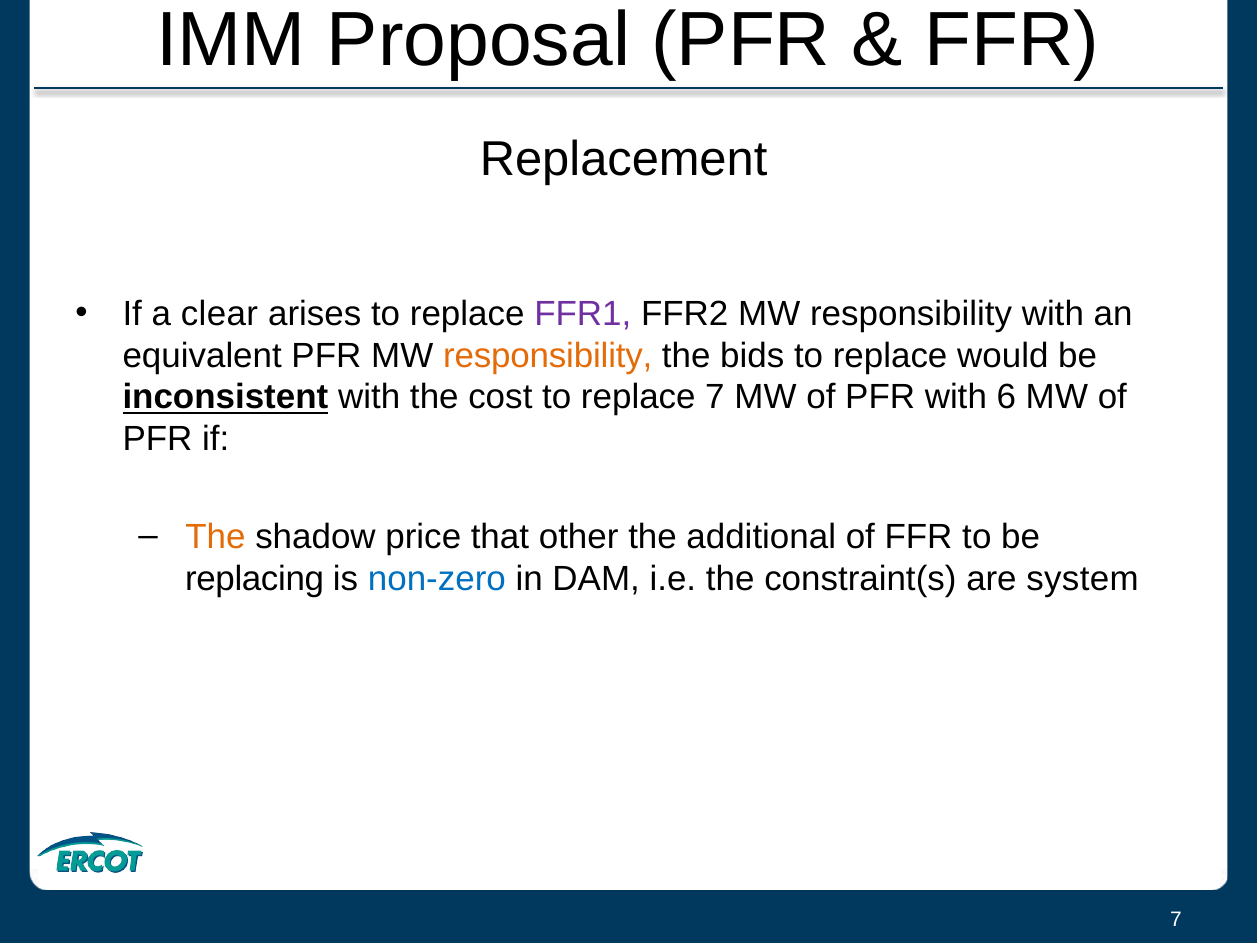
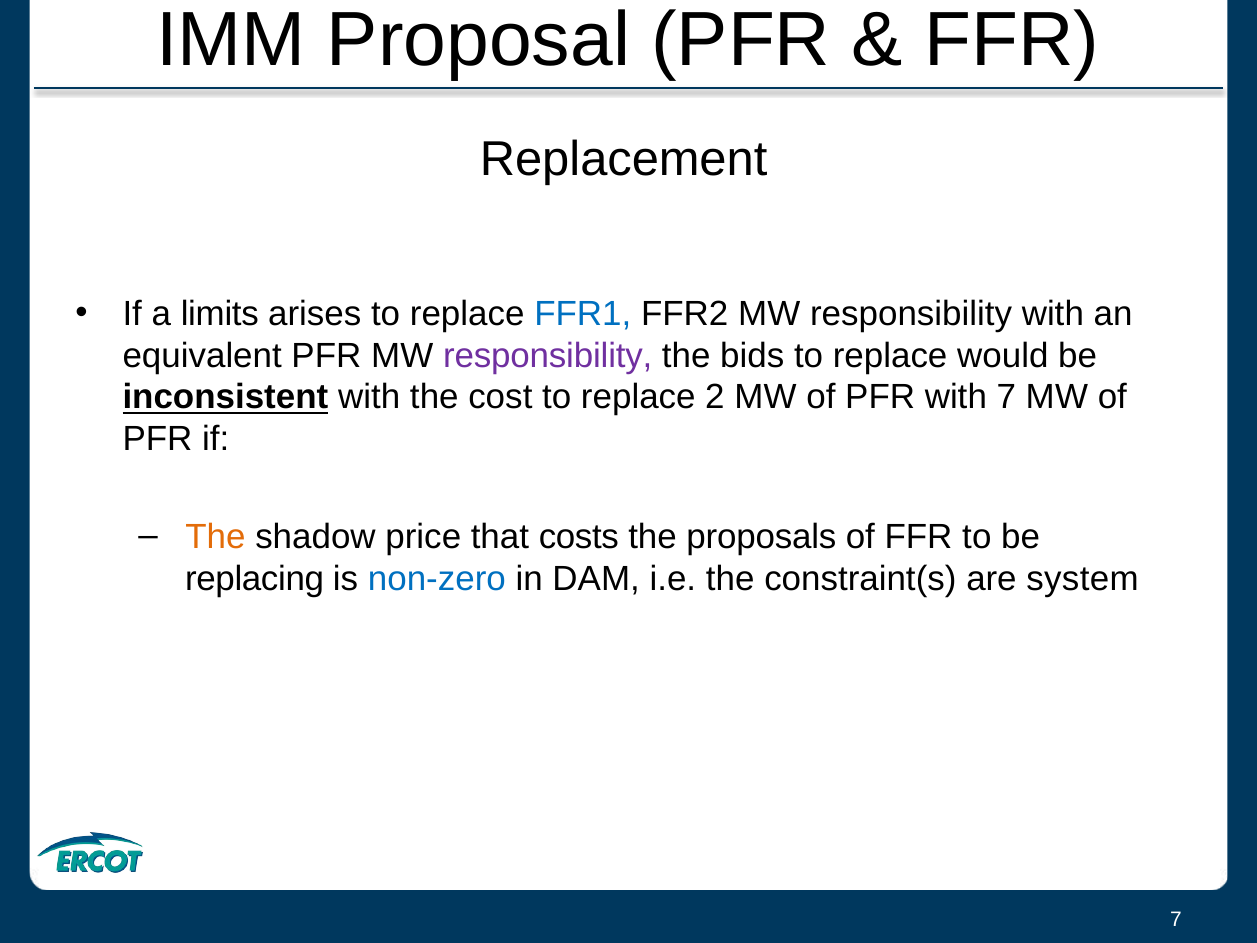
clear: clear -> limits
FFR1 colour: purple -> blue
responsibility at (548, 355) colour: orange -> purple
replace 7: 7 -> 2
with 6: 6 -> 7
other: other -> costs
additional: additional -> proposals
